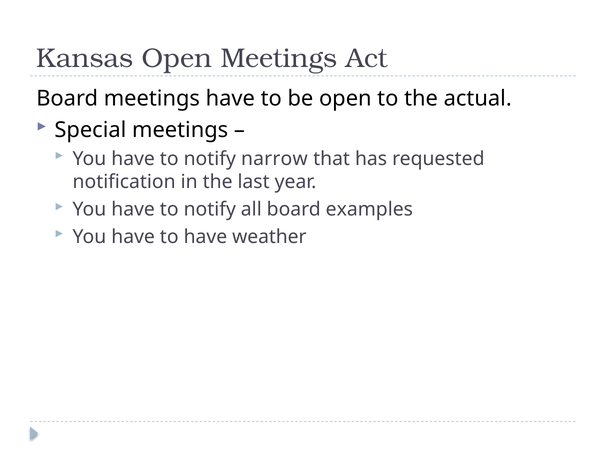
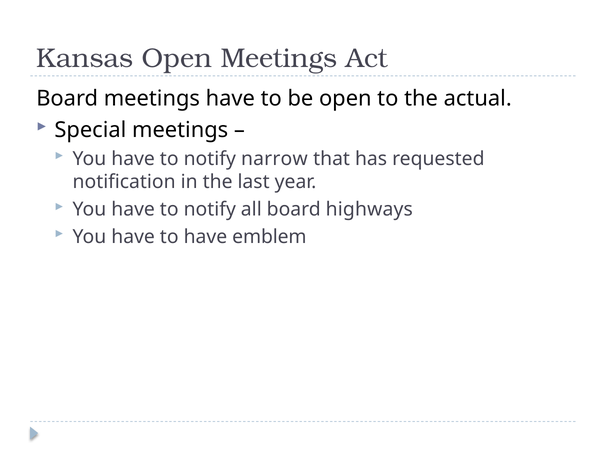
examples: examples -> highways
weather: weather -> emblem
